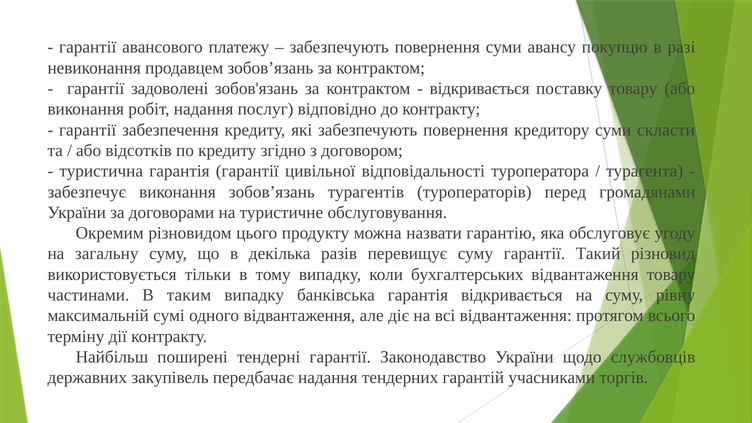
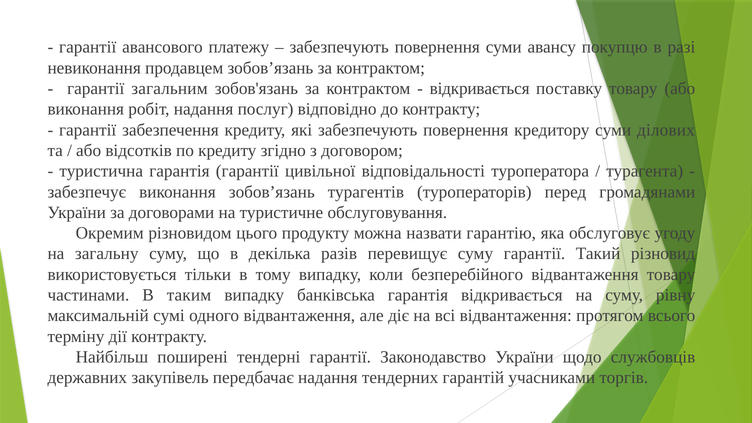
задоволені: задоволені -> загальним
скласти: скласти -> ділових
бухгалтерських: бухгалтерських -> безперебійного
